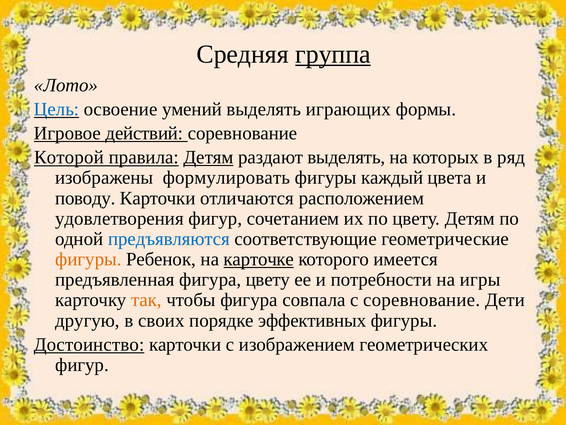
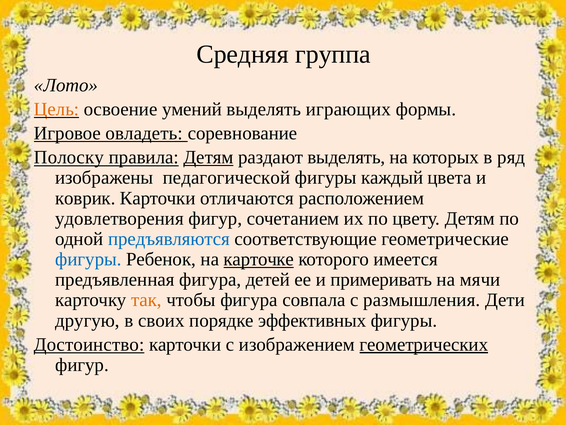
группа underline: present -> none
Цель colour: blue -> orange
действий: действий -> овладеть
Которой: Которой -> Полоску
формулировать: формулировать -> педагогической
поводу: поводу -> коврик
фигуры at (88, 259) colour: orange -> blue
фигура цвету: цвету -> детей
потребности: потребности -> примеривать
игры: игры -> мячи
с соревнование: соревнование -> размышления
геометрических underline: none -> present
